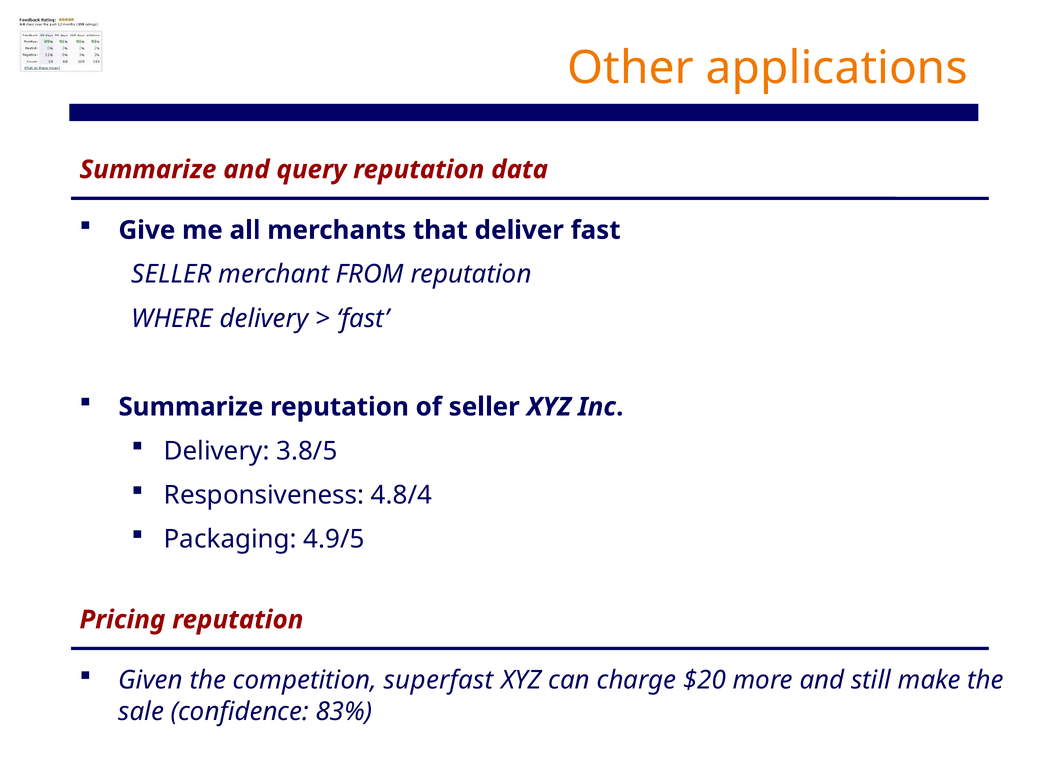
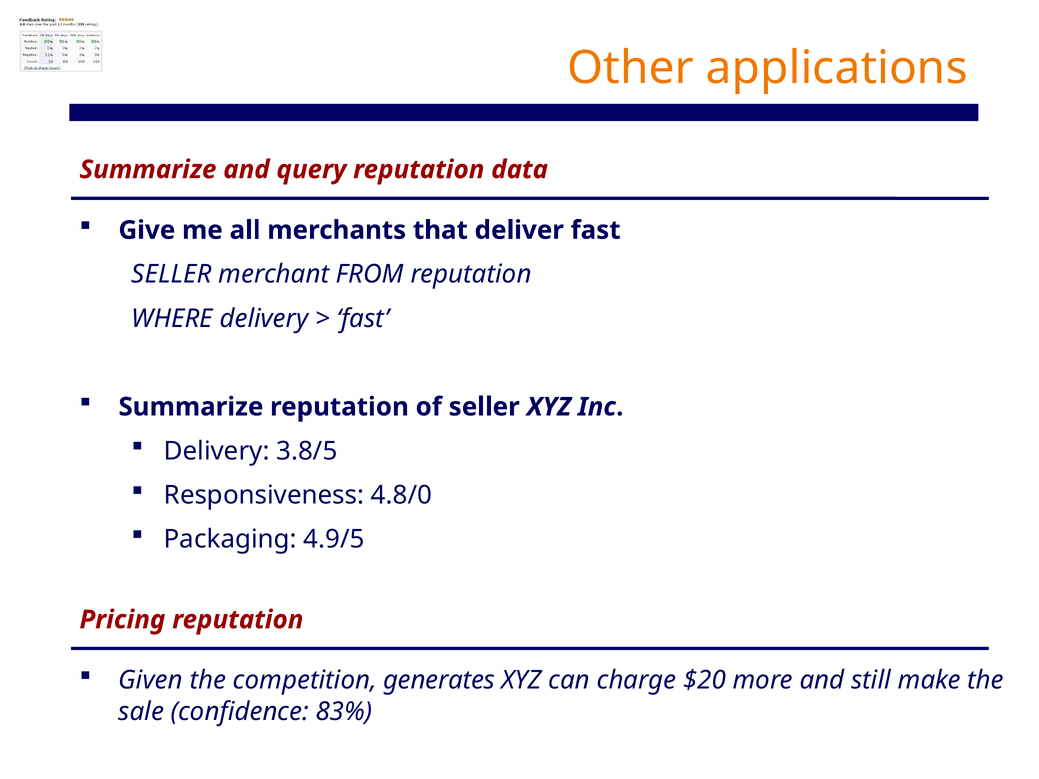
4.8/4: 4.8/4 -> 4.8/0
superfast: superfast -> generates
